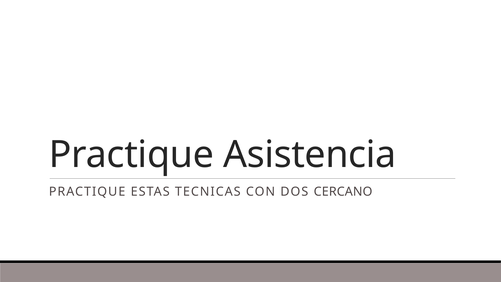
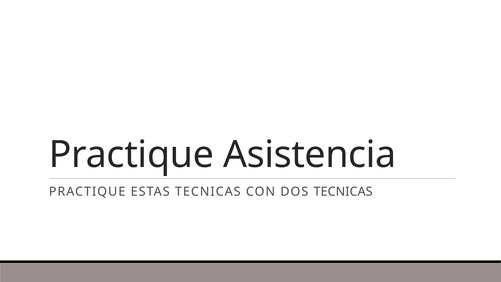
DOS CERCANO: CERCANO -> TECNICAS
